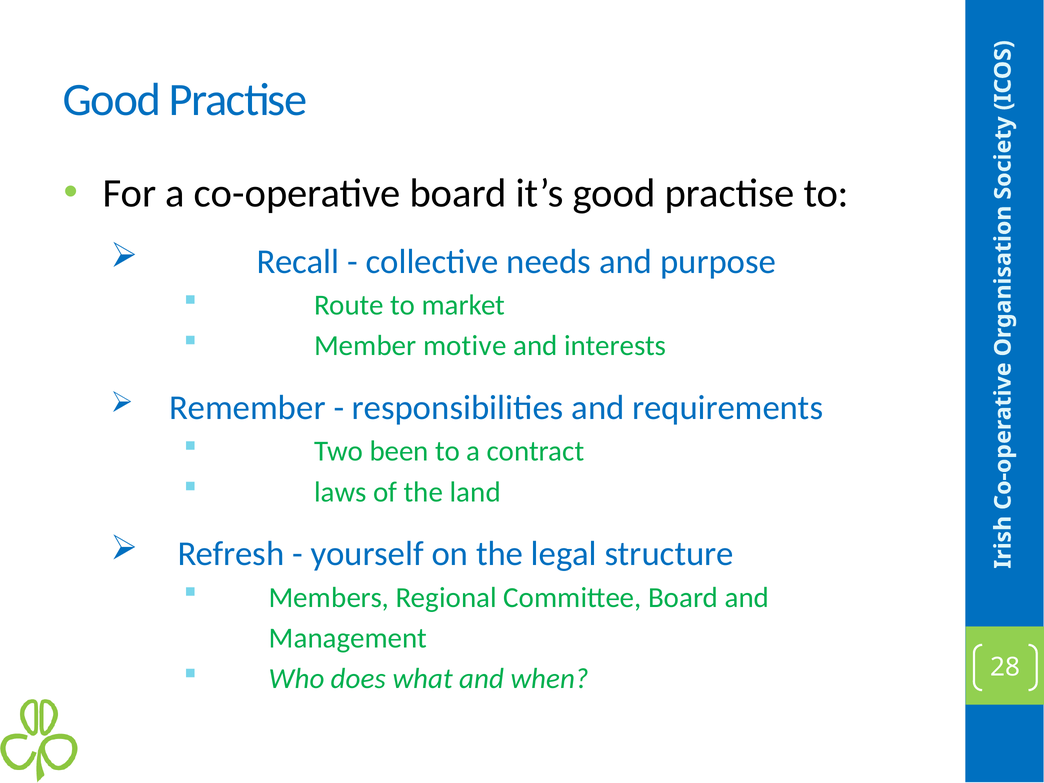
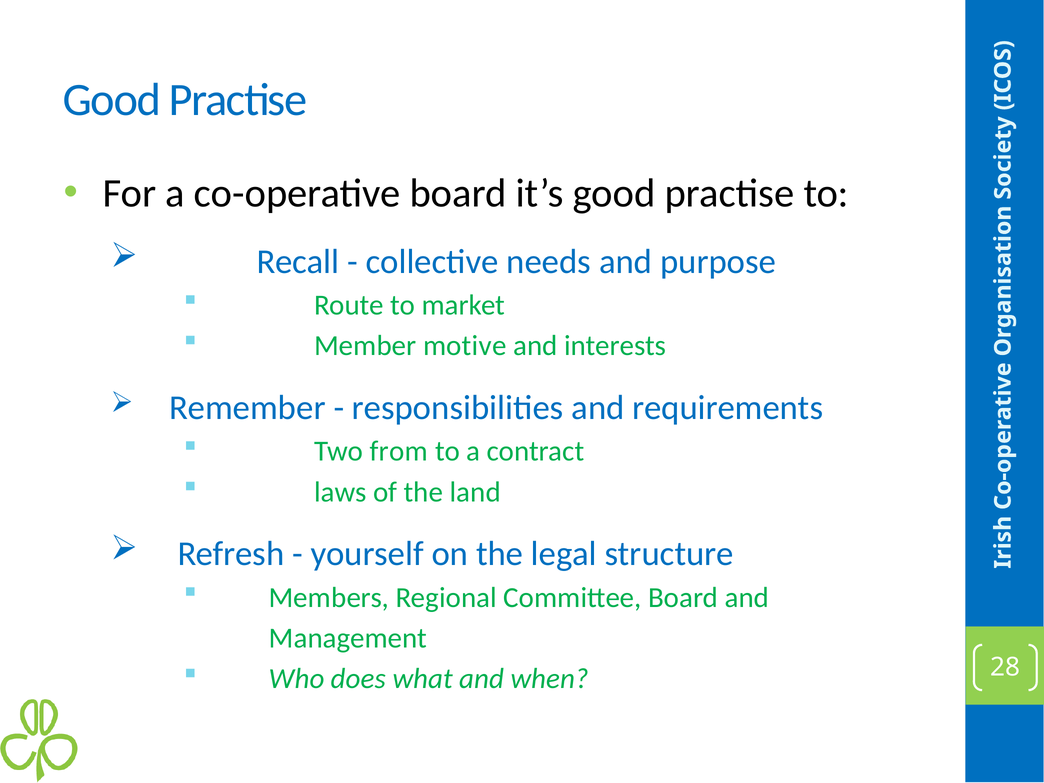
been: been -> from
